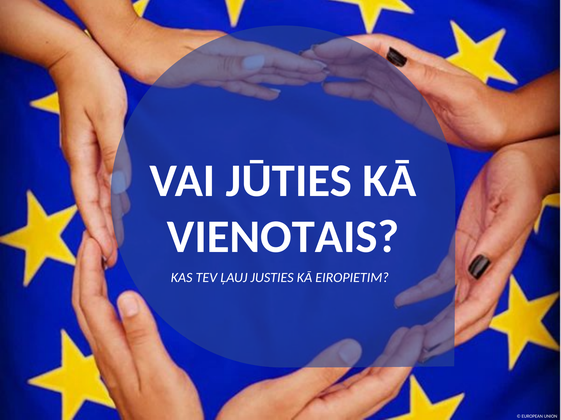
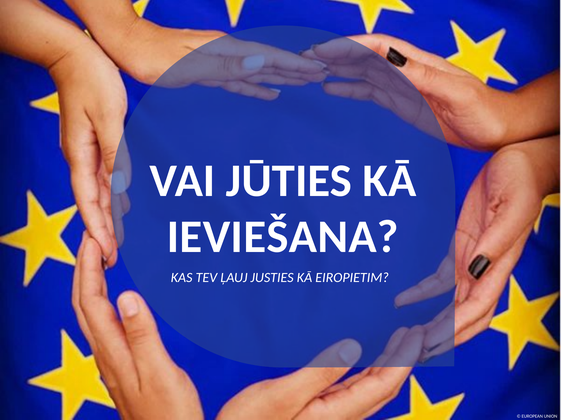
VIENOTAIS: VIENOTAIS -> IEVIEŠANA
